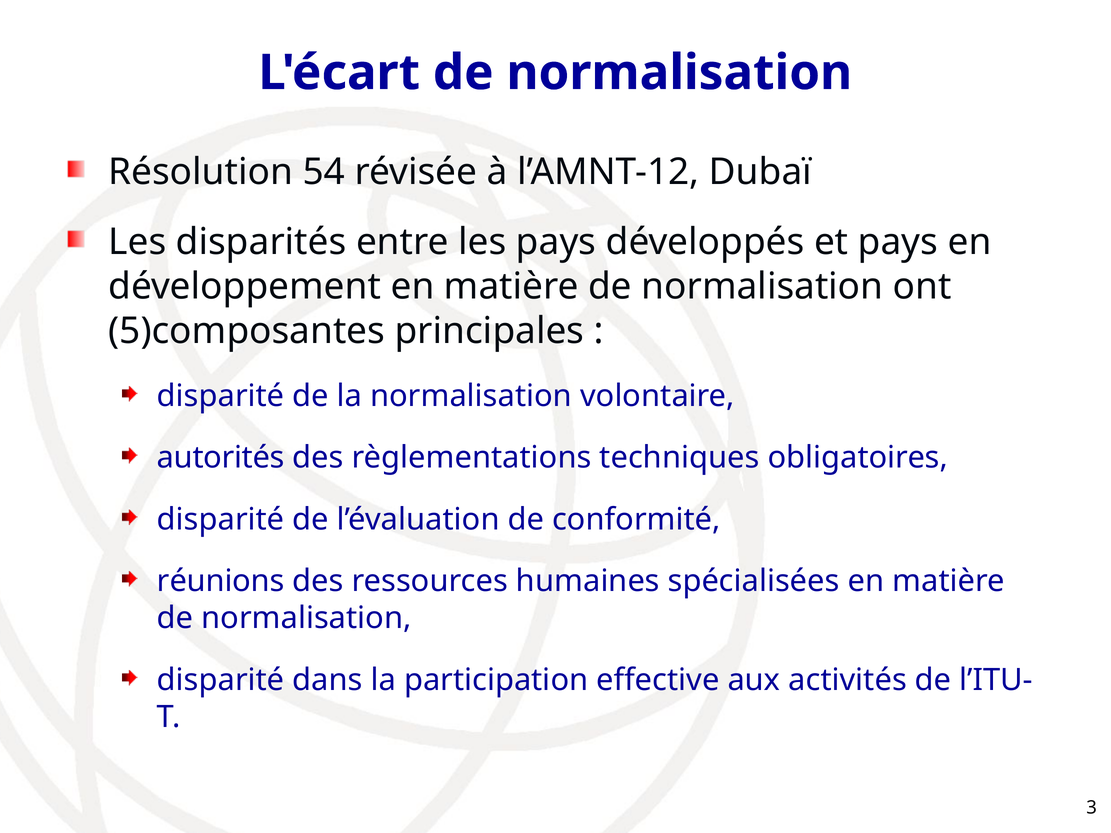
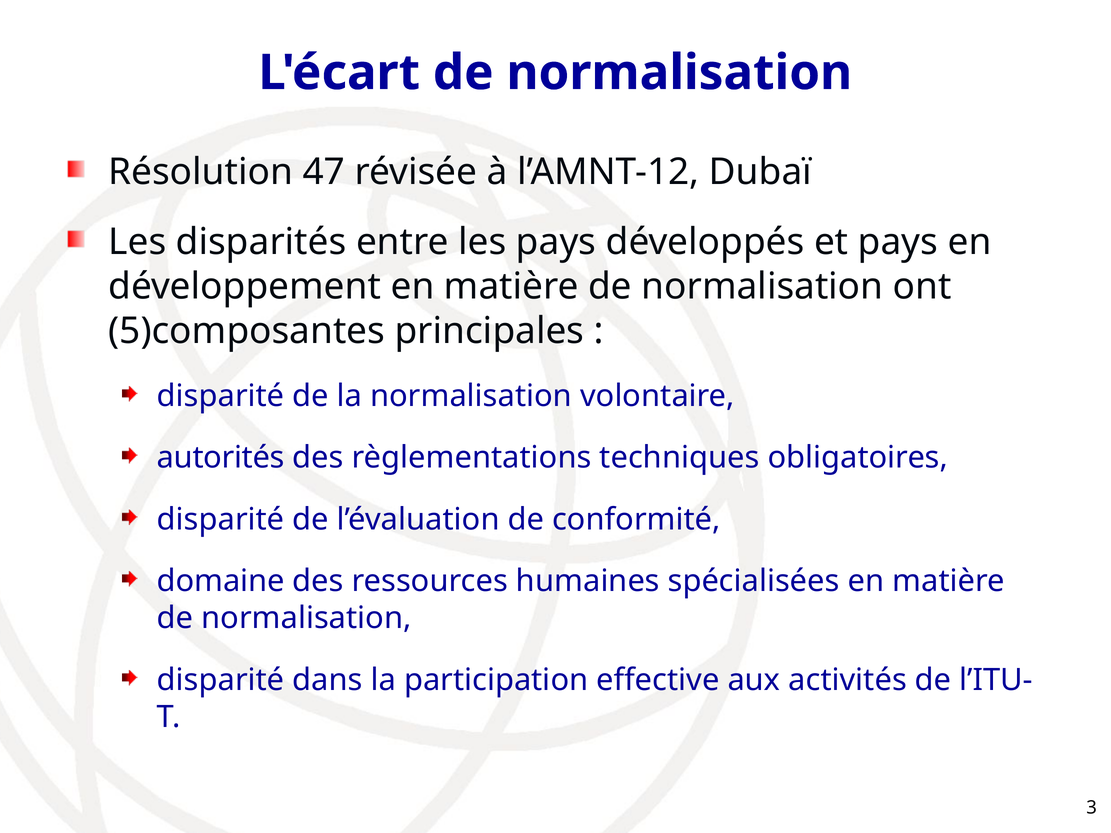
54: 54 -> 47
réunions: réunions -> domaine
